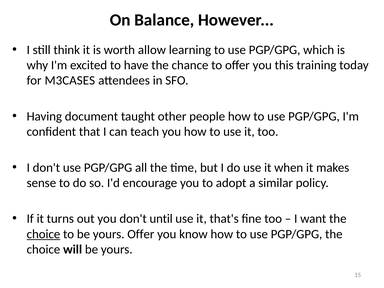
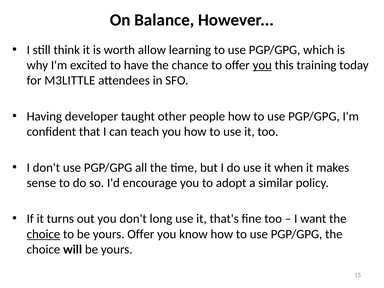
you at (262, 65) underline: none -> present
M3CASES: M3CASES -> M3LITTLE
document: document -> developer
until: until -> long
